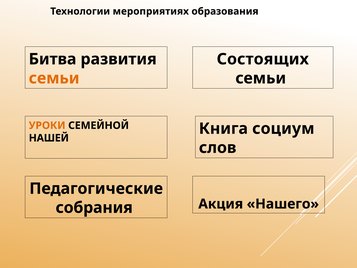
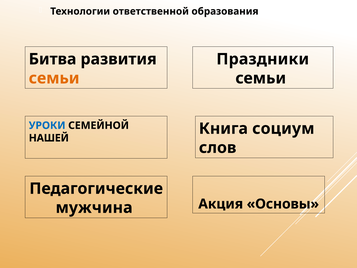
мероприятиях: мероприятиях -> ответственной
Состоящих: Состоящих -> Праздники
УРОКИ colour: orange -> blue
собрания: собрания -> мужчина
Нашего: Нашего -> Основы
